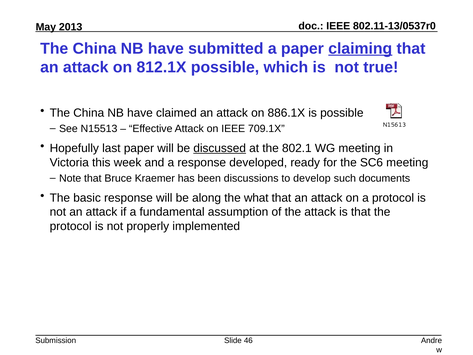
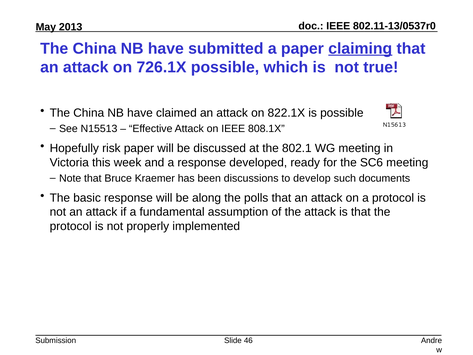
812.1X: 812.1X -> 726.1X
886.1X: 886.1X -> 822.1X
709.1X: 709.1X -> 808.1X
last: last -> risk
discussed underline: present -> none
what: what -> polls
